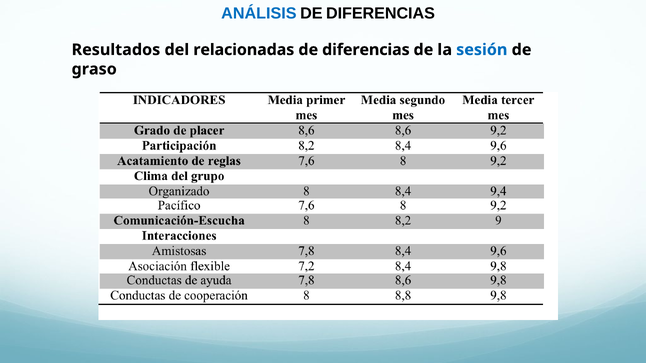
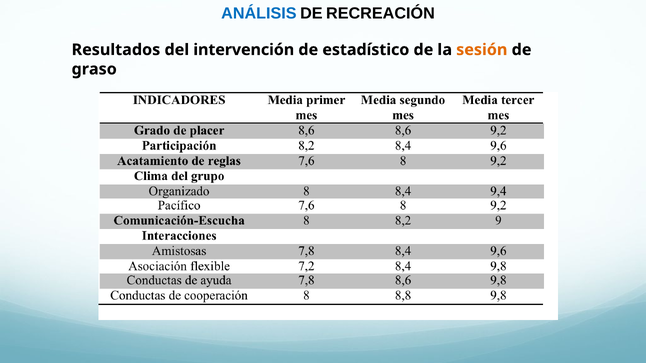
DIFERENCIAS at (380, 13): DIFERENCIAS -> RECREACIÓN
relacionadas: relacionadas -> intervención
diferencias at (366, 50): diferencias -> estadístico
sesión colour: blue -> orange
